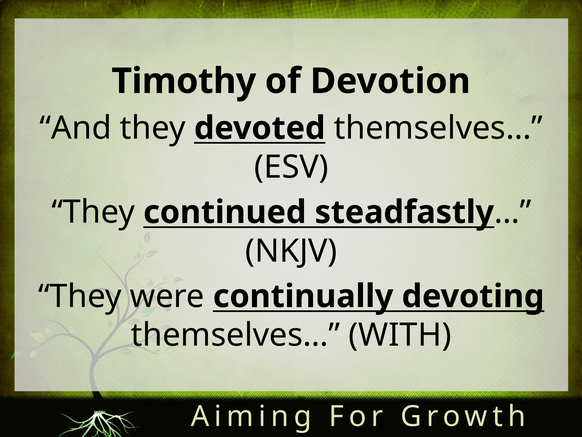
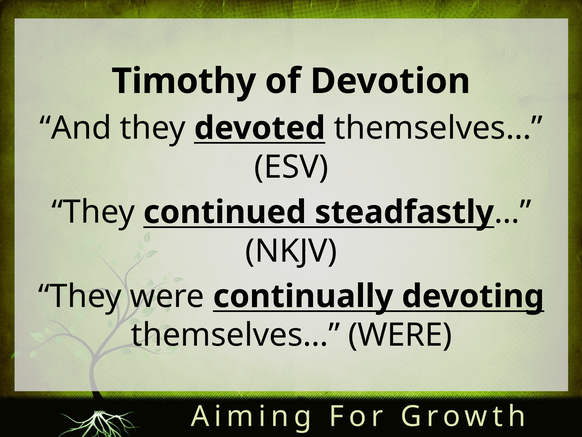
themselves… WITH: WITH -> WERE
